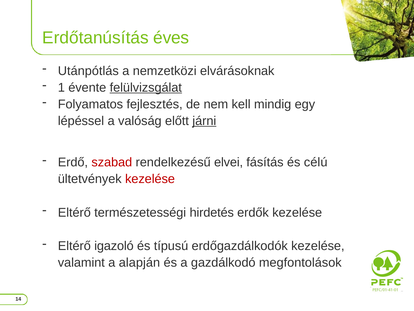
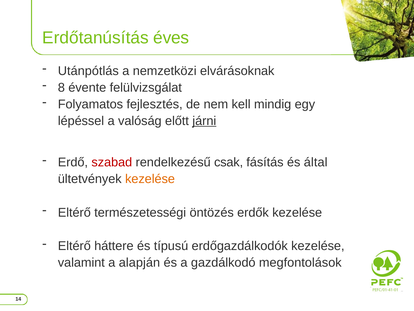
1: 1 -> 8
felülvizsgálat underline: present -> none
elvei: elvei -> csak
célú: célú -> által
kezelése at (150, 179) colour: red -> orange
hirdetés: hirdetés -> öntözés
igazoló: igazoló -> háttere
